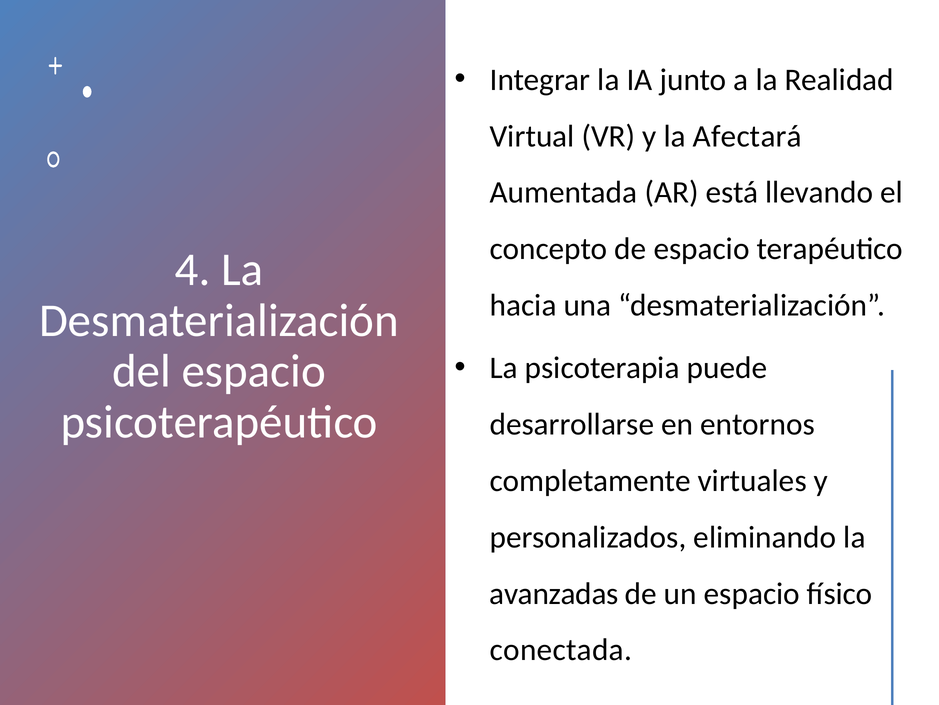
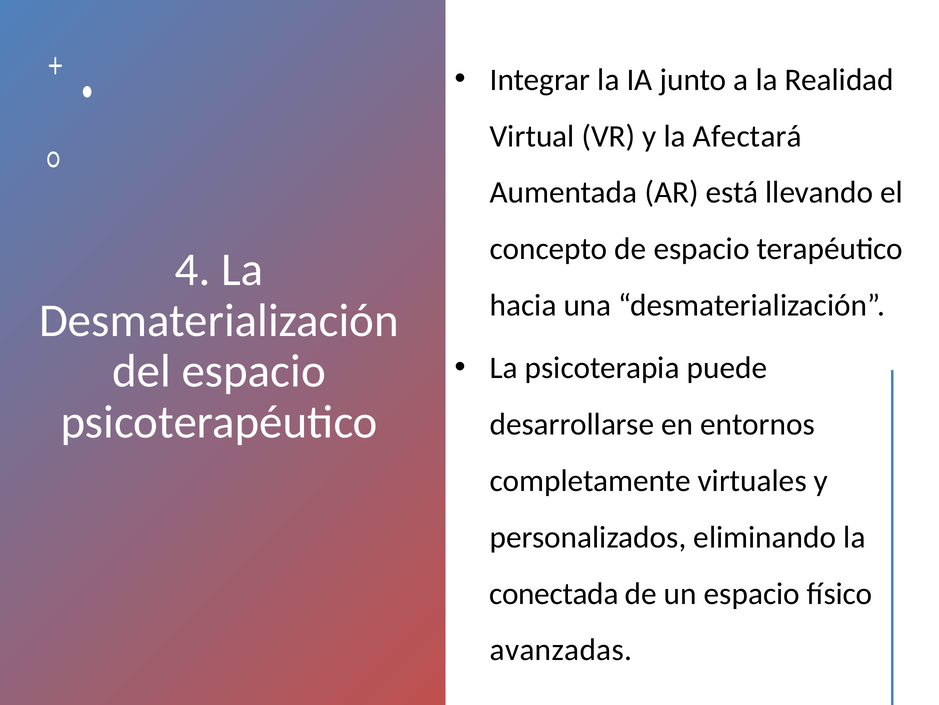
avanzadas: avanzadas -> conectada
conectada: conectada -> avanzadas
